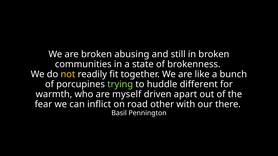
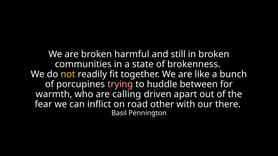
abusing: abusing -> harmful
trying colour: light green -> pink
different: different -> between
myself: myself -> calling
